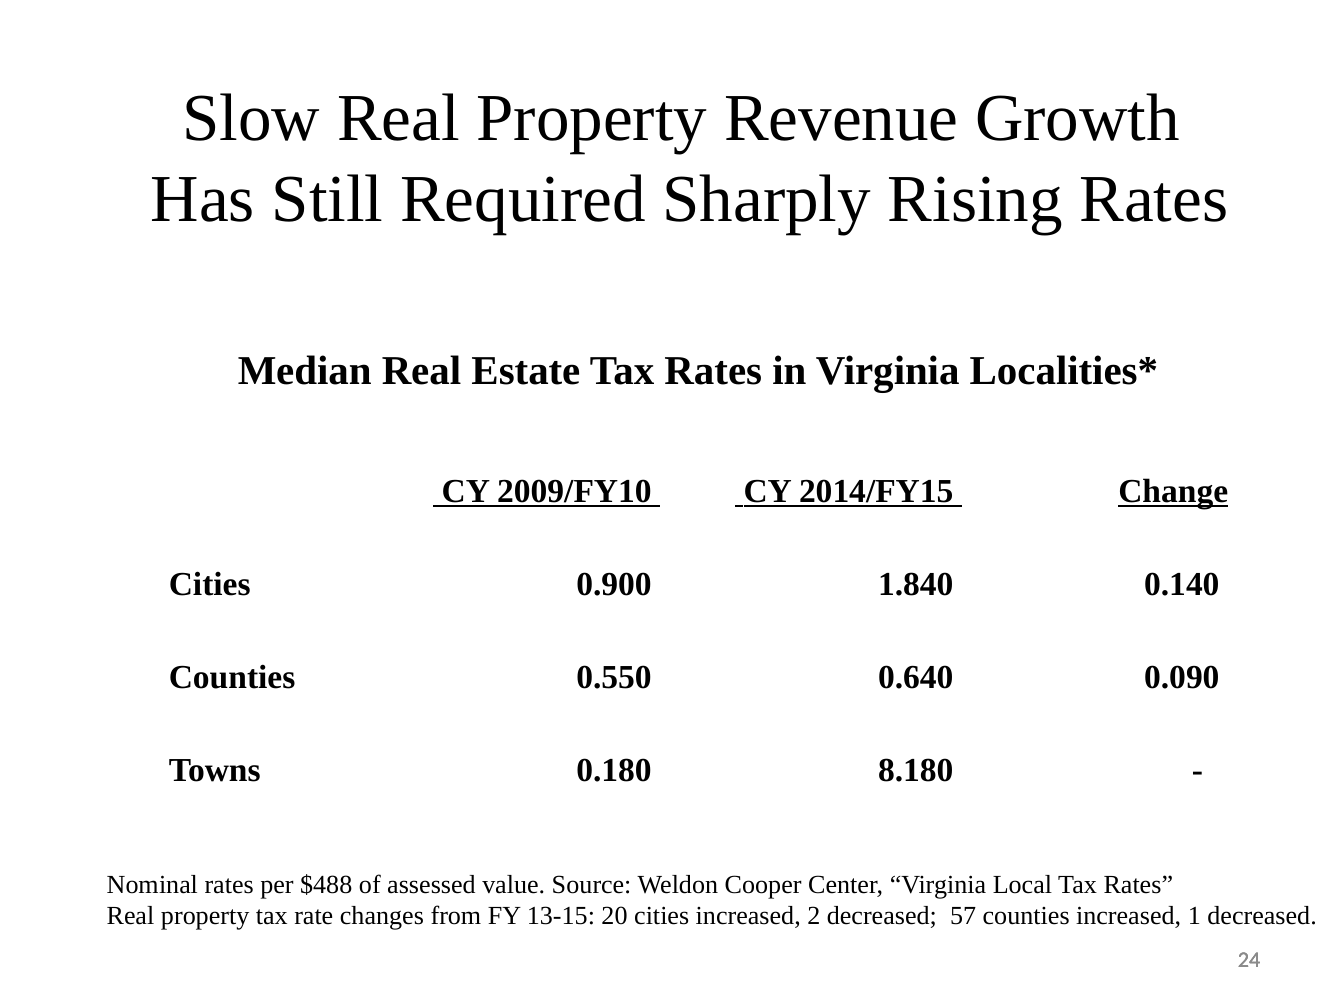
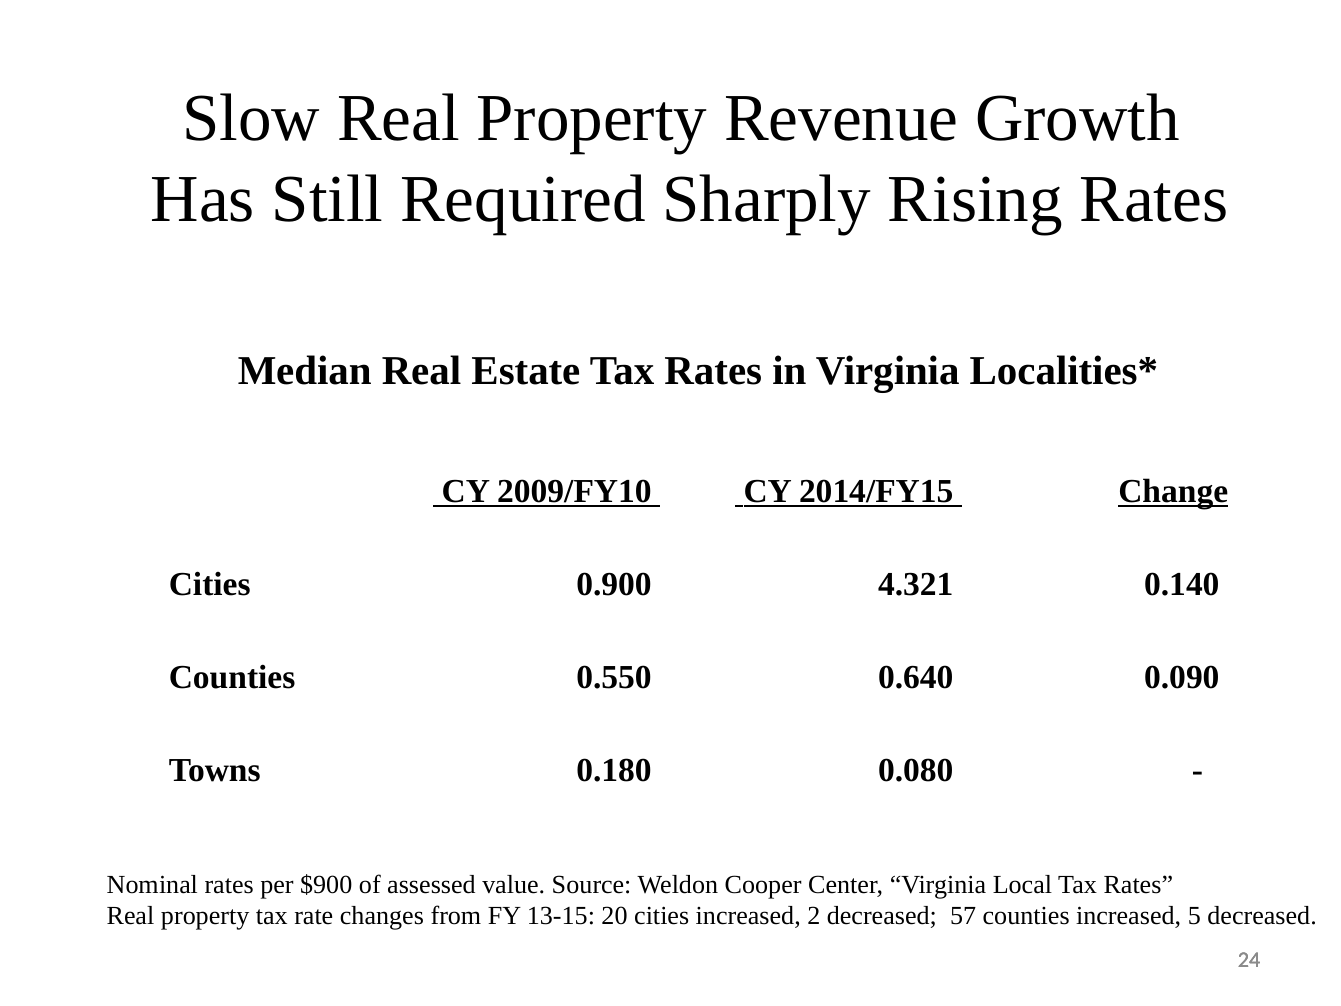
1.840: 1.840 -> 4.321
8.180: 8.180 -> 0.080
$488: $488 -> $900
1: 1 -> 5
